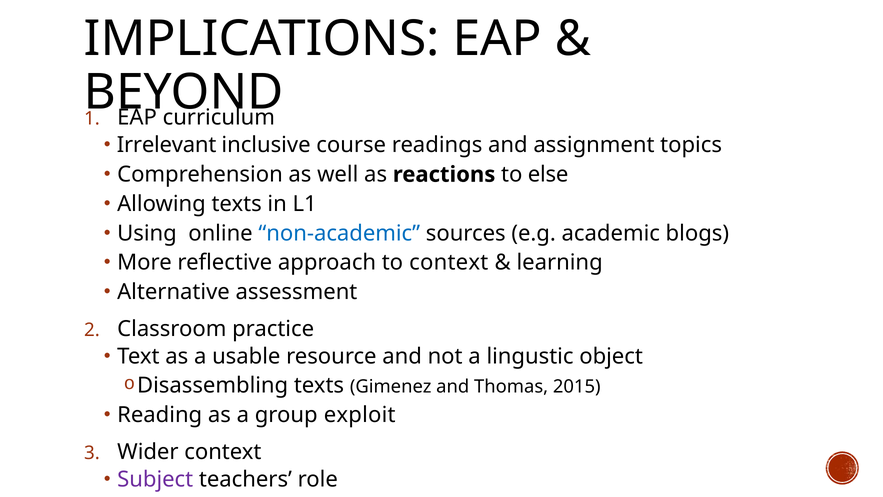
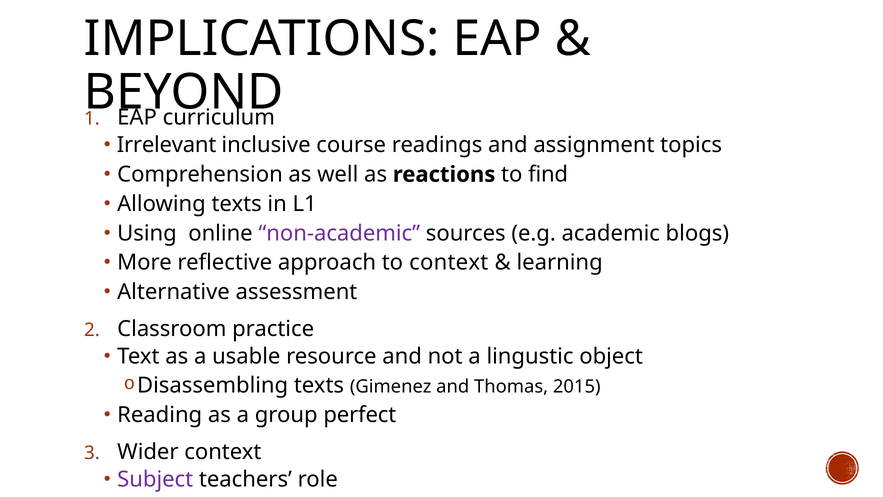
else: else -> find
non-academic colour: blue -> purple
exploit: exploit -> perfect
